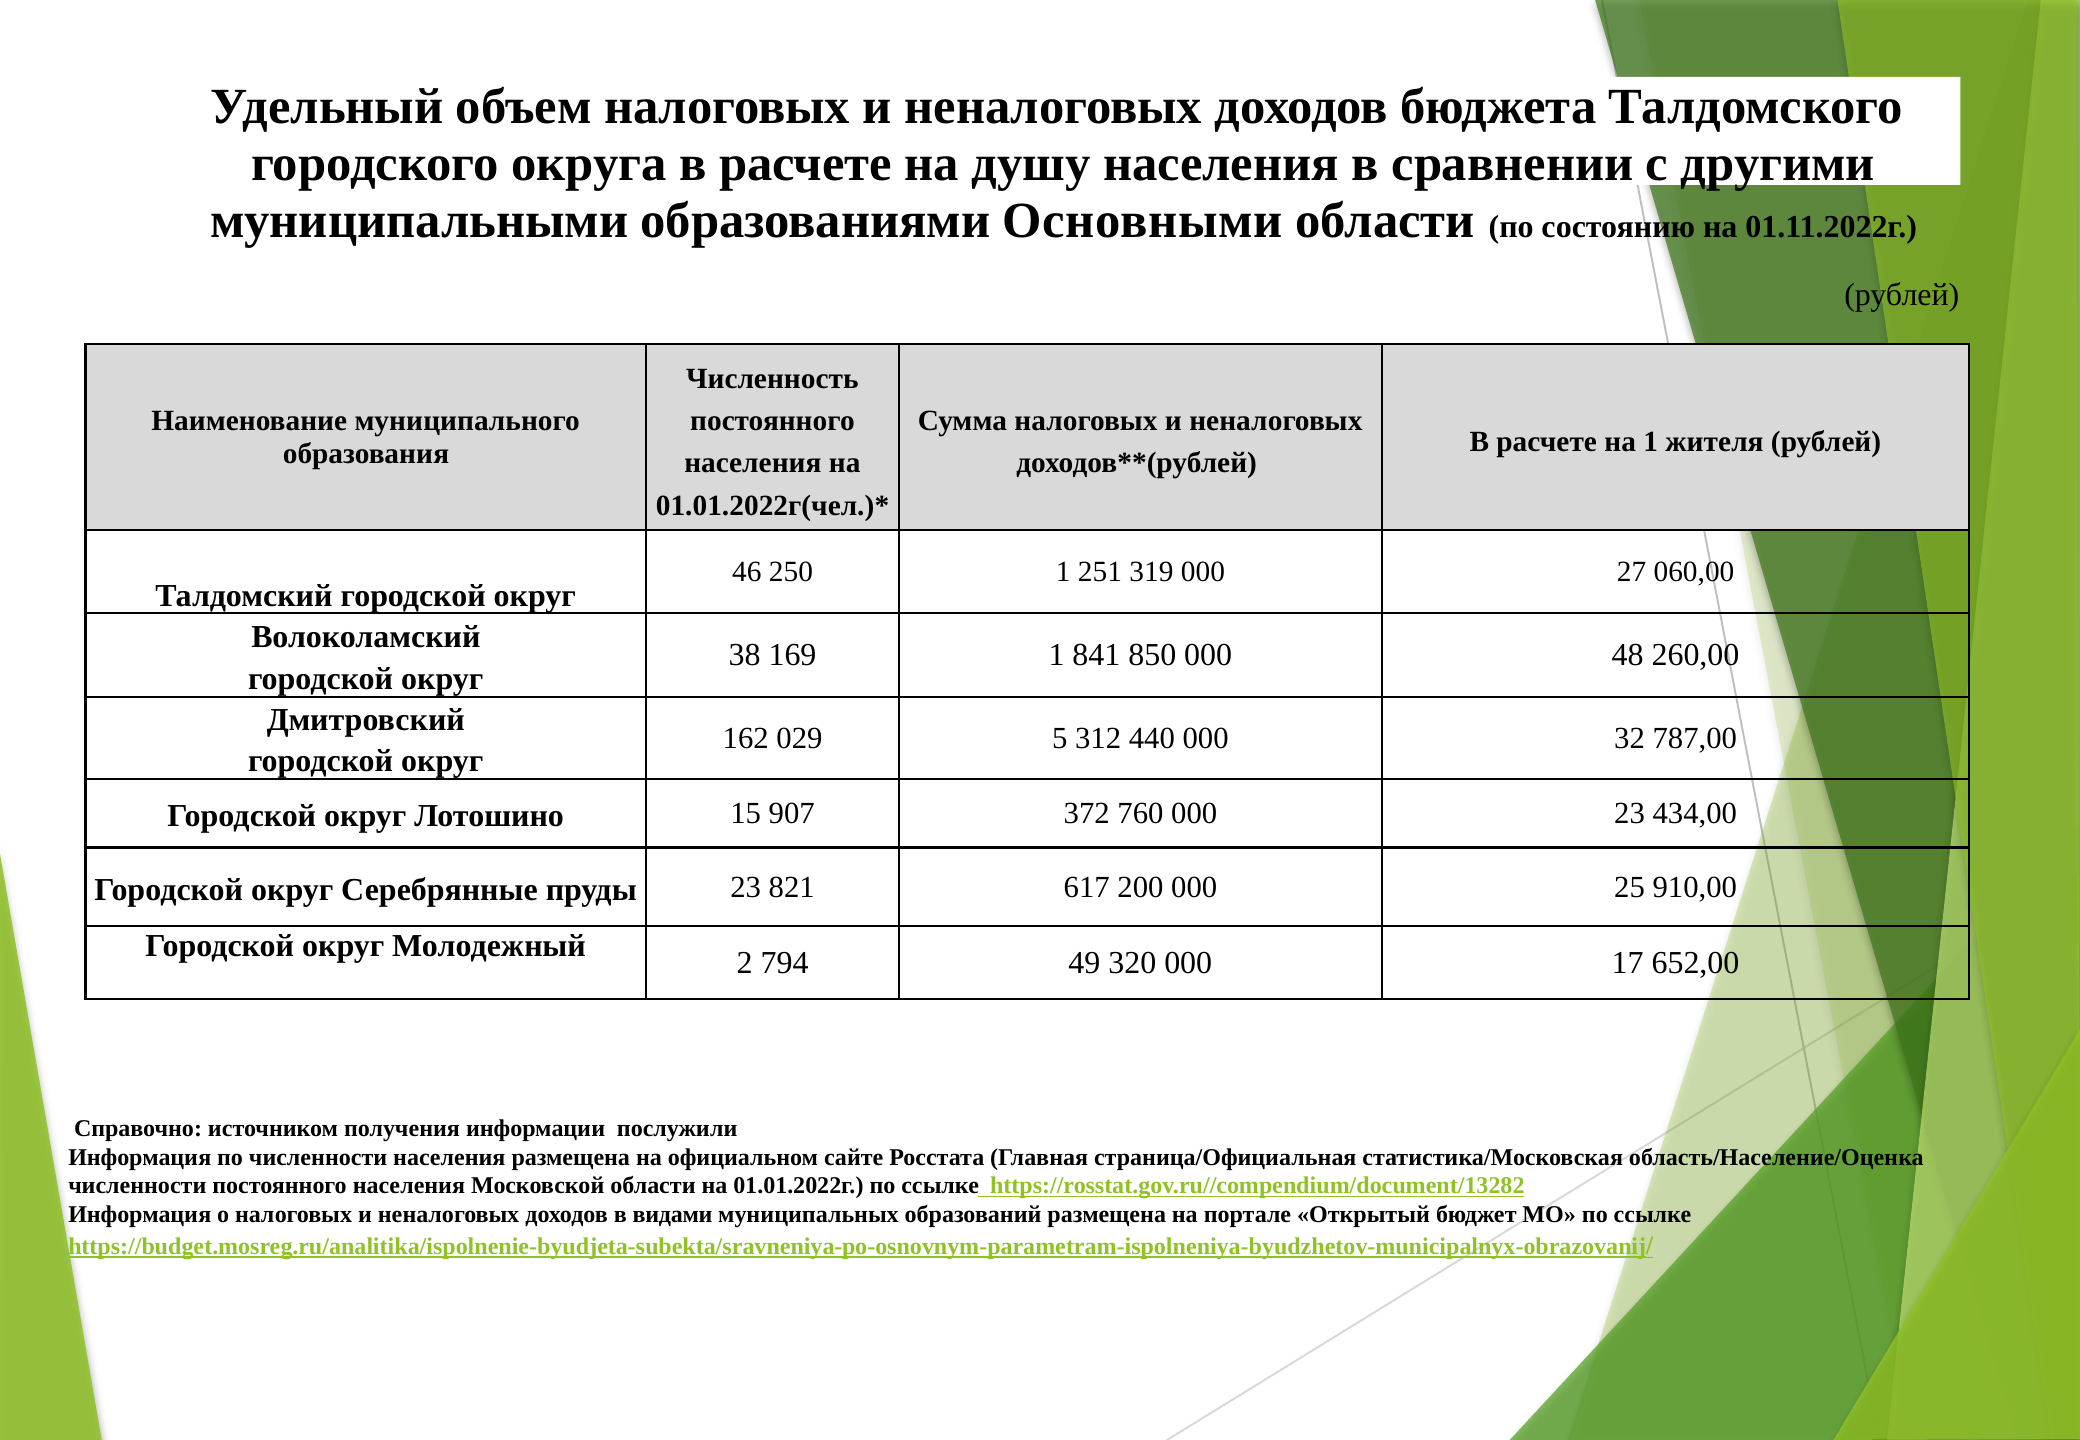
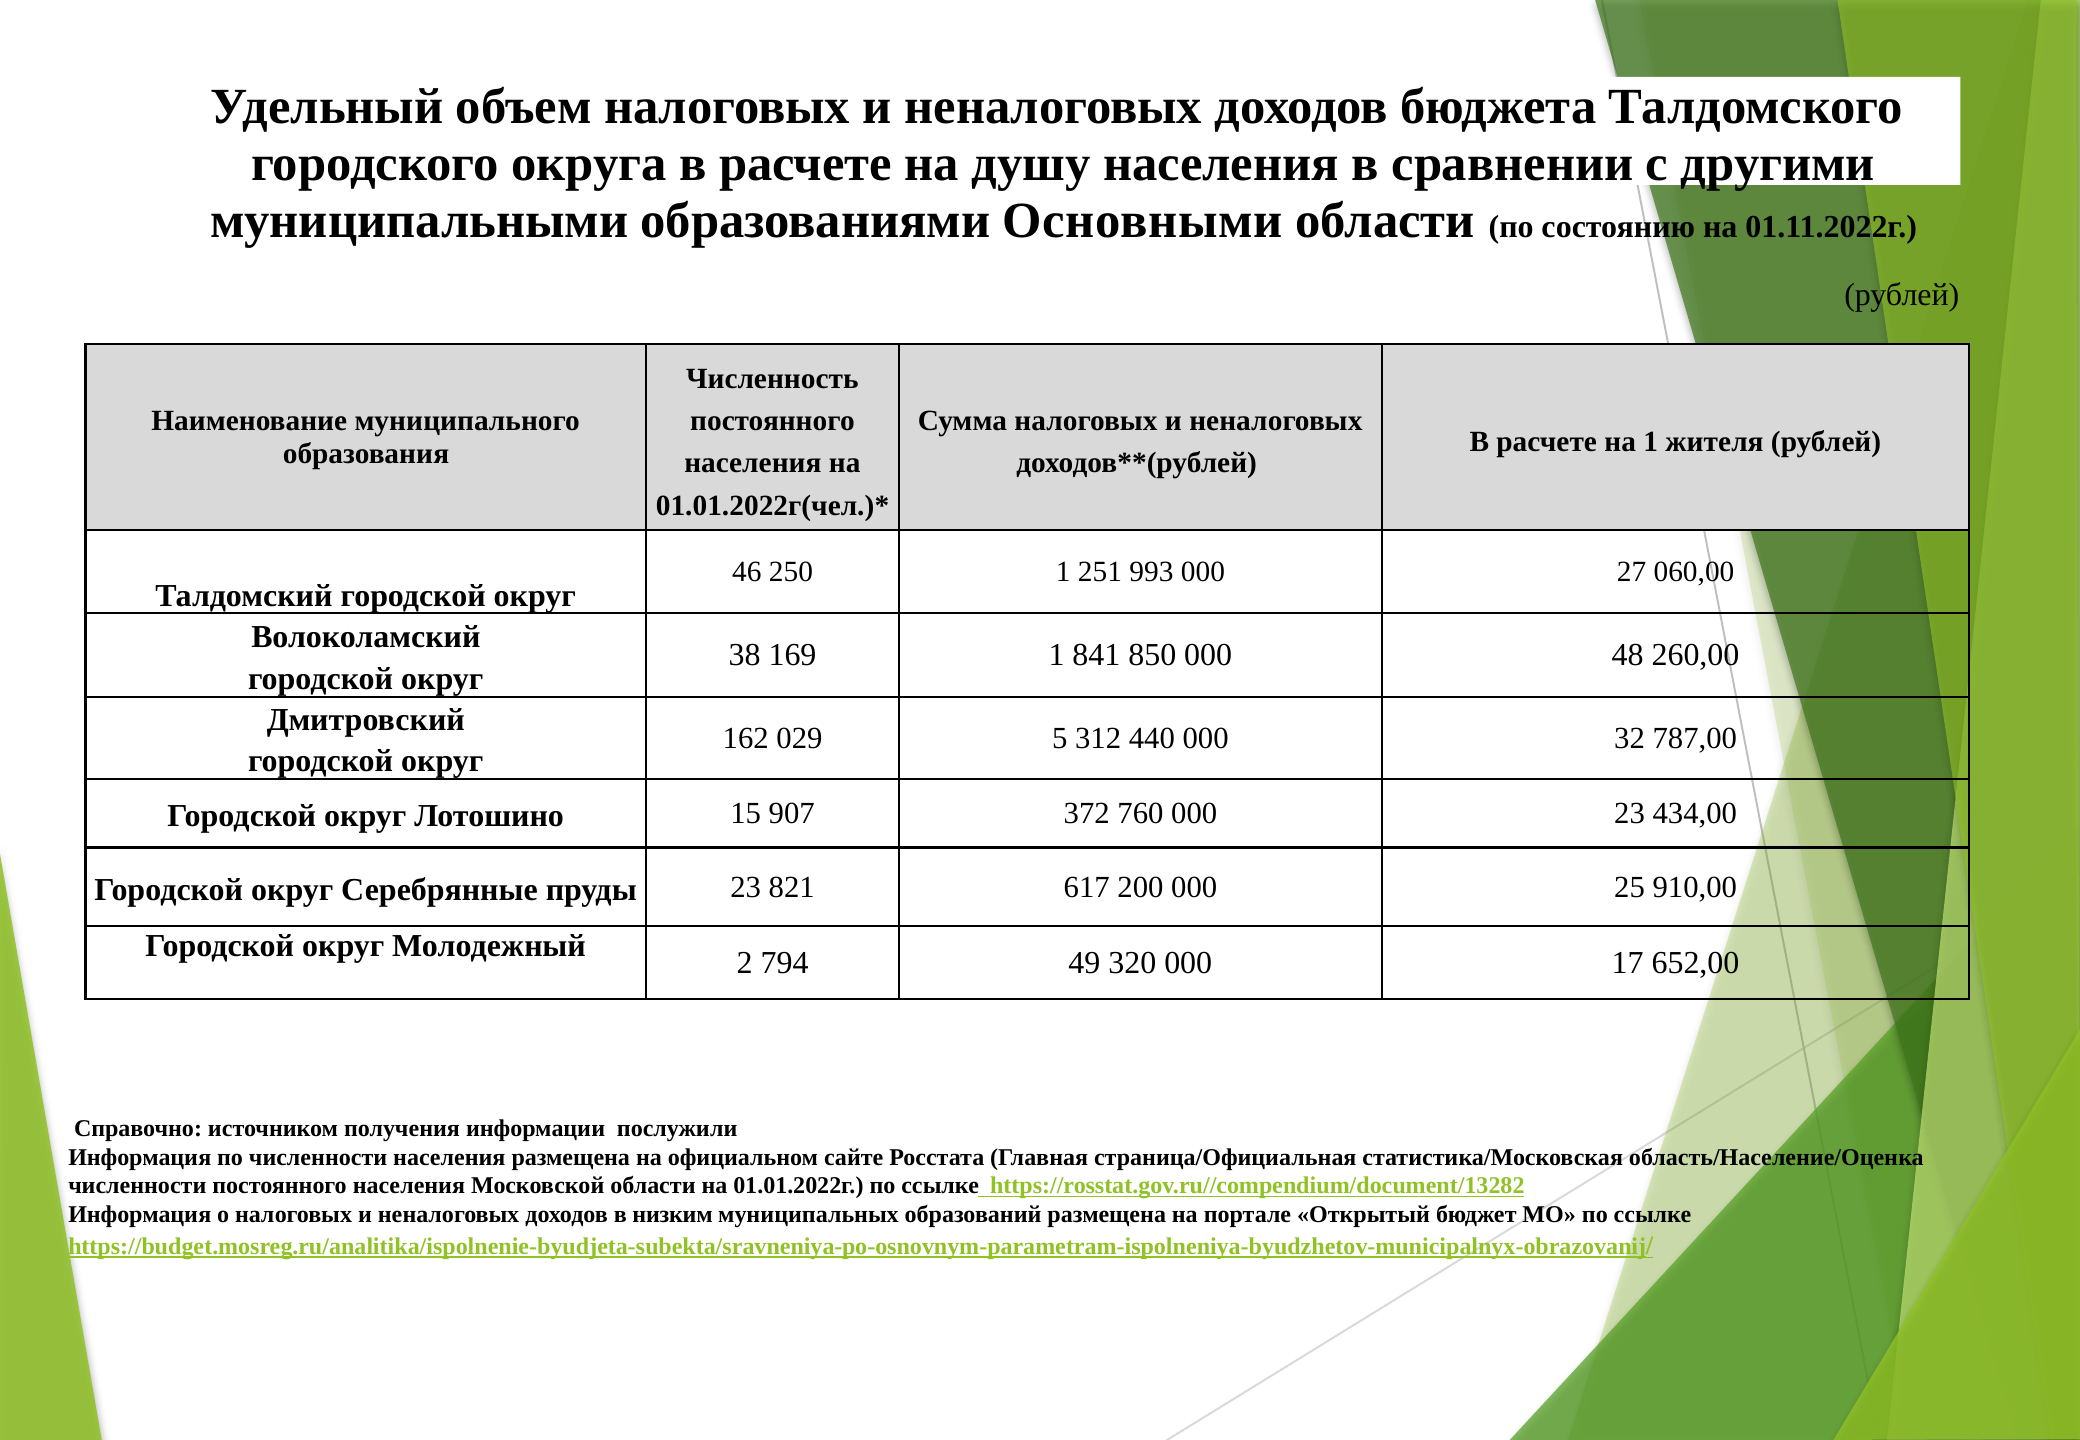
319: 319 -> 993
видами: видами -> низким
